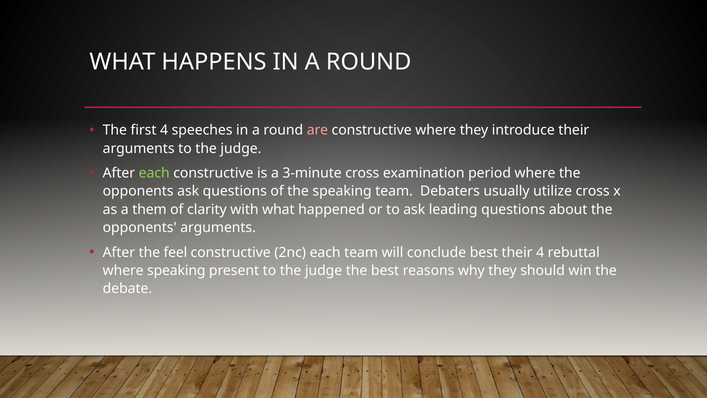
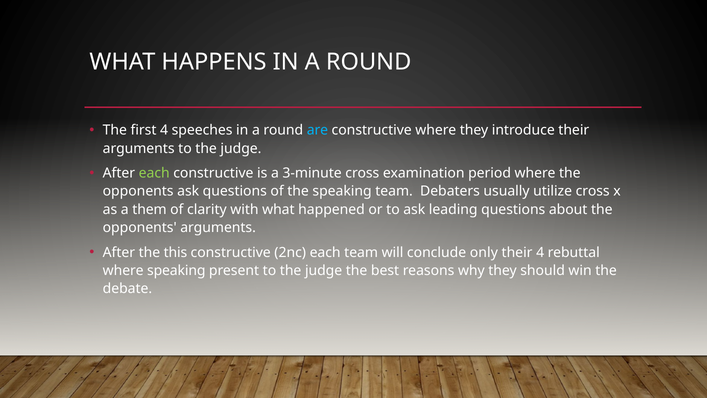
are colour: pink -> light blue
feel: feel -> this
conclude best: best -> only
